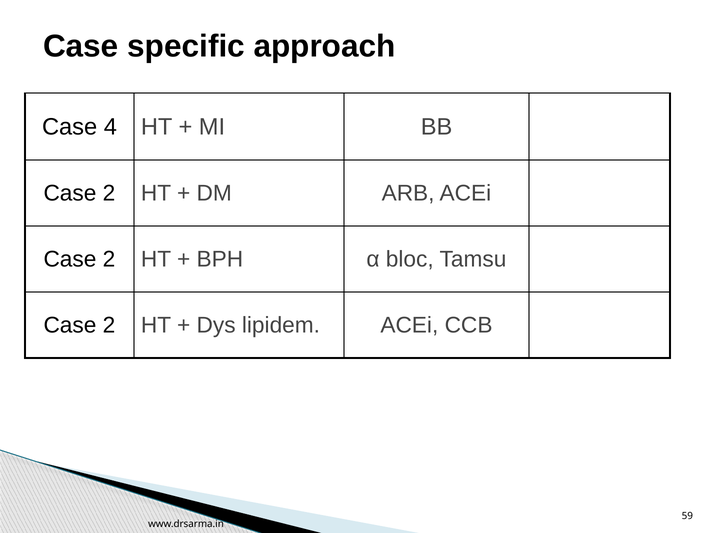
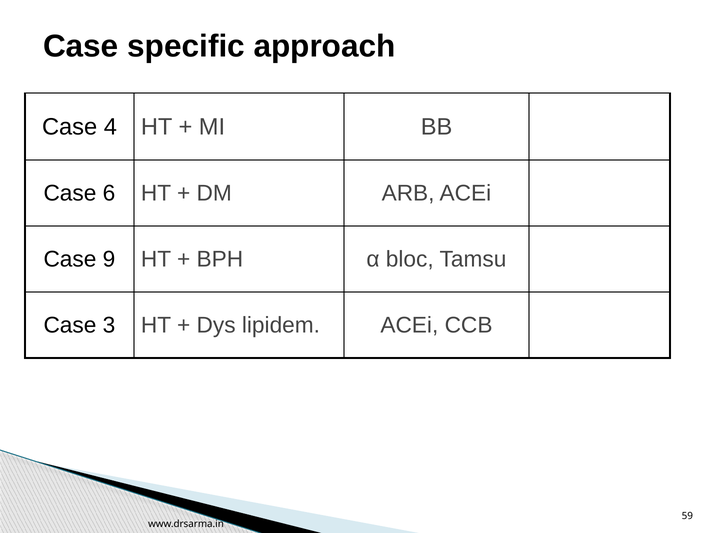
2 at (109, 193): 2 -> 6
2 at (109, 259): 2 -> 9
2 at (109, 325): 2 -> 3
